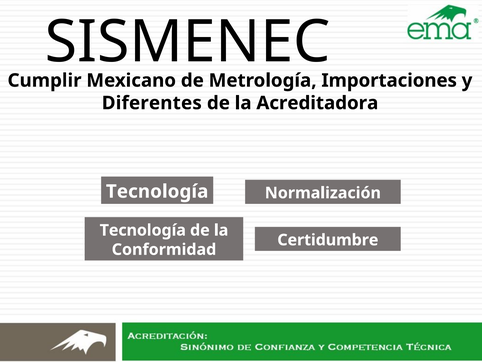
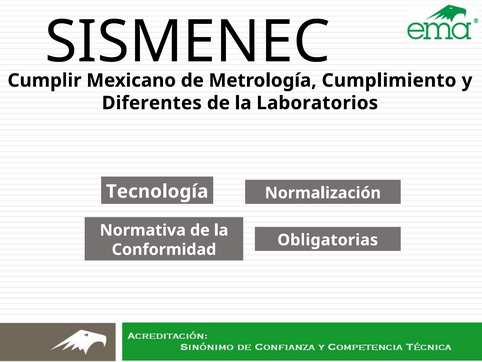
Importaciones: Importaciones -> Cumplimiento
Acreditadora: Acreditadora -> Laboratorios
Tecnología at (143, 230): Tecnología -> Normativa
Certidumbre: Certidumbre -> Obligatorias
